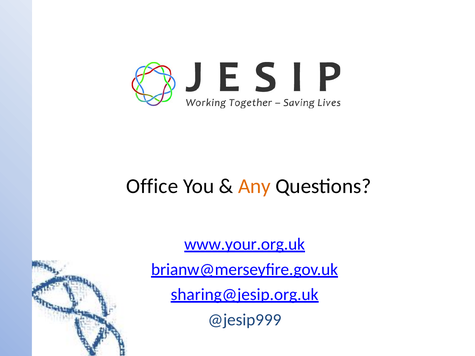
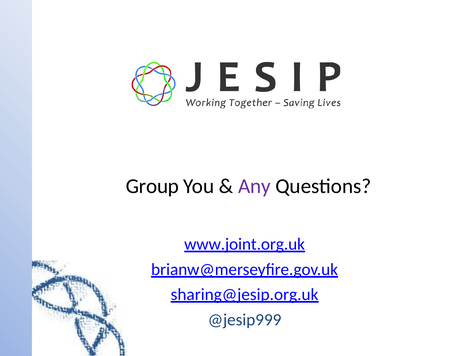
Office: Office -> Group
Any colour: orange -> purple
www.your.org.uk: www.your.org.uk -> www.joint.org.uk
